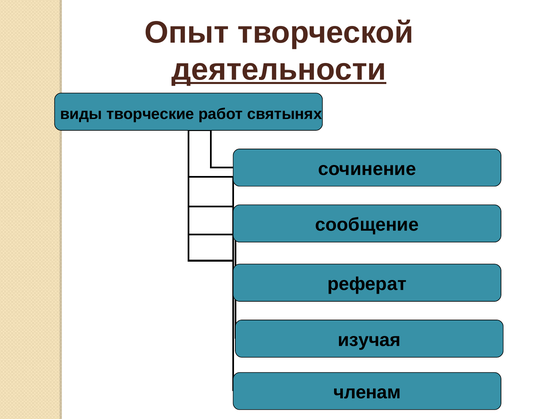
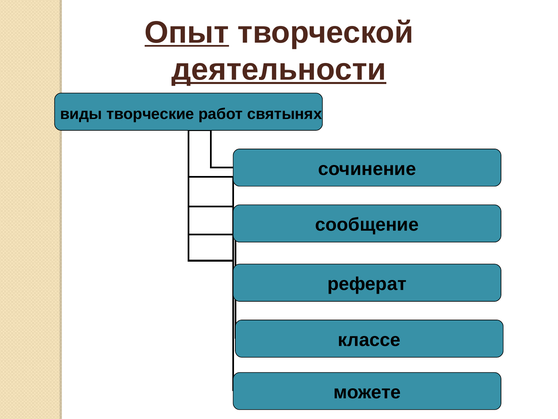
Опыт underline: none -> present
изучая: изучая -> классе
членам: членам -> можете
